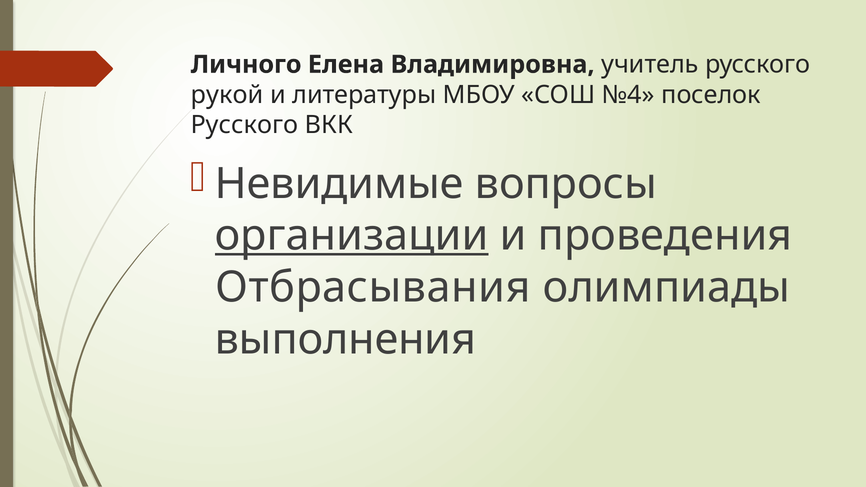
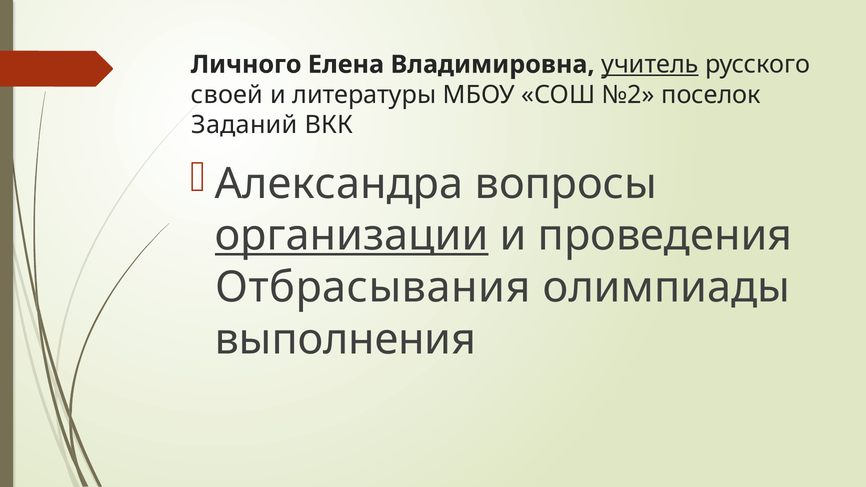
учитель underline: none -> present
рукой: рукой -> своей
№4: №4 -> №2
Русского at (245, 125): Русского -> Заданий
Невидимые: Невидимые -> Александра
